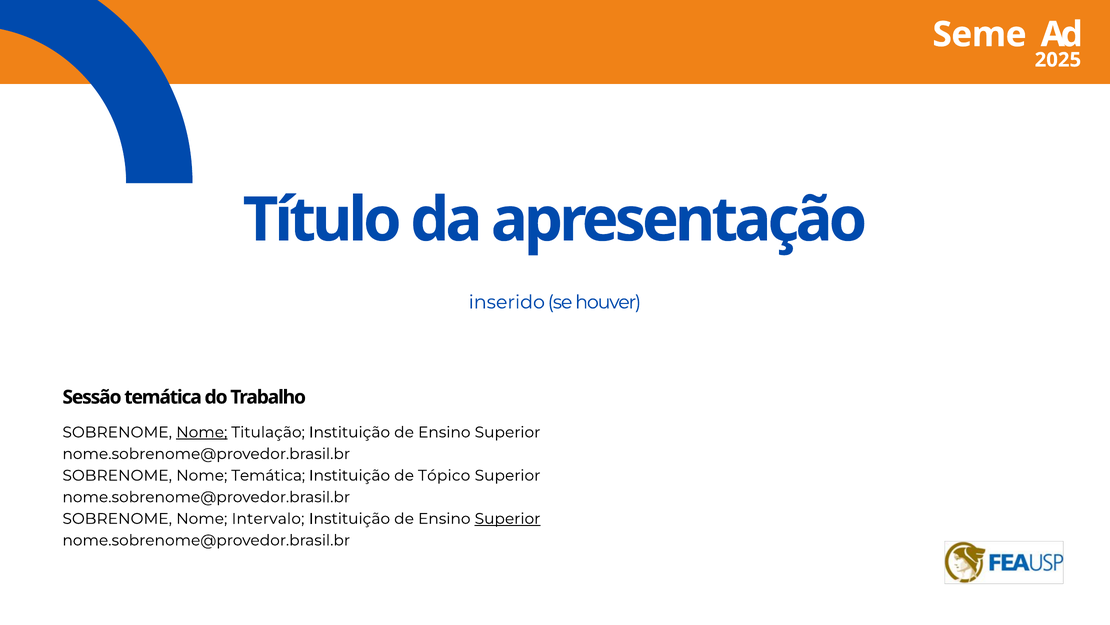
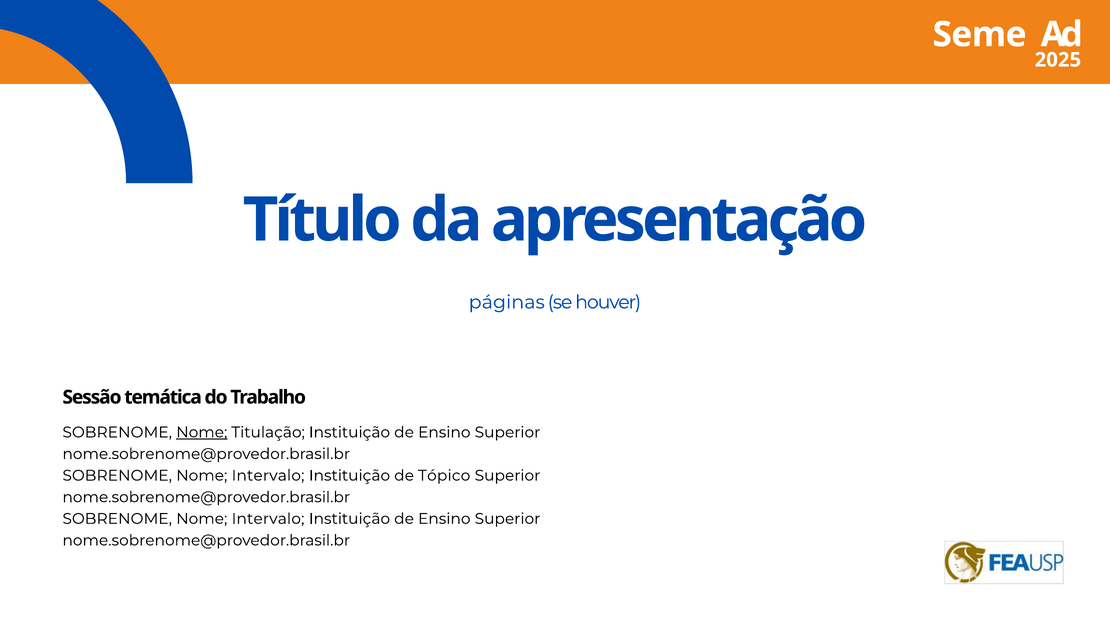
inserido: inserido -> páginas
Temática at (268, 475): Temática -> Intervalo
Superior at (508, 518) underline: present -> none
